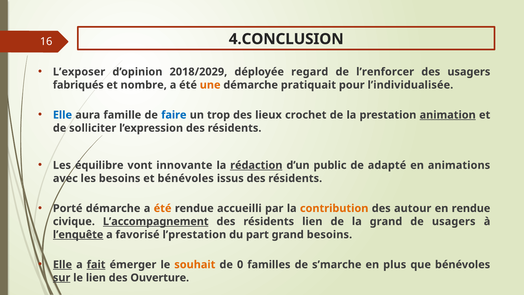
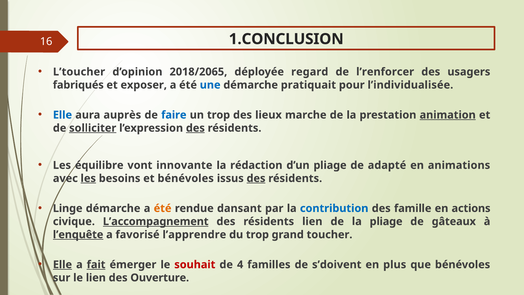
4.CONCLUSION: 4.CONCLUSION -> 1.CONCLUSION
L’exposer: L’exposer -> L’toucher
2018/2029: 2018/2029 -> 2018/2065
nombre: nombre -> exposer
une colour: orange -> blue
famille: famille -> auprès
crochet: crochet -> marche
solliciter underline: none -> present
des at (195, 128) underline: none -> present
rédaction underline: present -> none
d’un public: public -> pliage
les at (88, 178) underline: none -> present
des at (256, 178) underline: none -> present
Porté: Porté -> Linge
accueilli: accueilli -> dansant
contribution colour: orange -> blue
autour: autour -> famille
en rendue: rendue -> actions
la grand: grand -> pliage
de usagers: usagers -> gâteaux
l’prestation: l’prestation -> l’apprendre
du part: part -> trop
grand besoins: besoins -> toucher
souhait colour: orange -> red
0: 0 -> 4
s’marche: s’marche -> s’doivent
sur underline: present -> none
